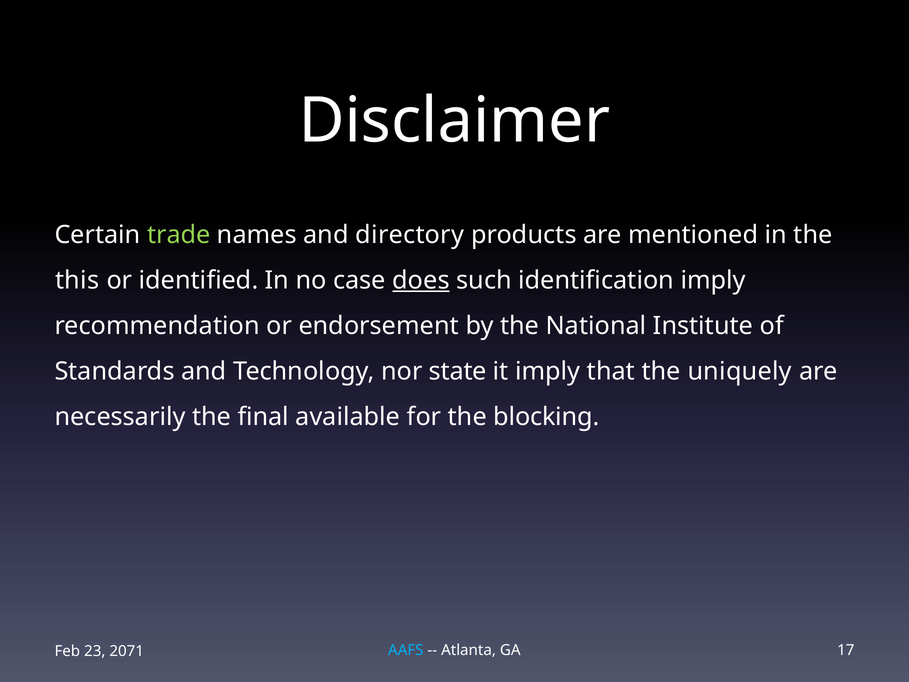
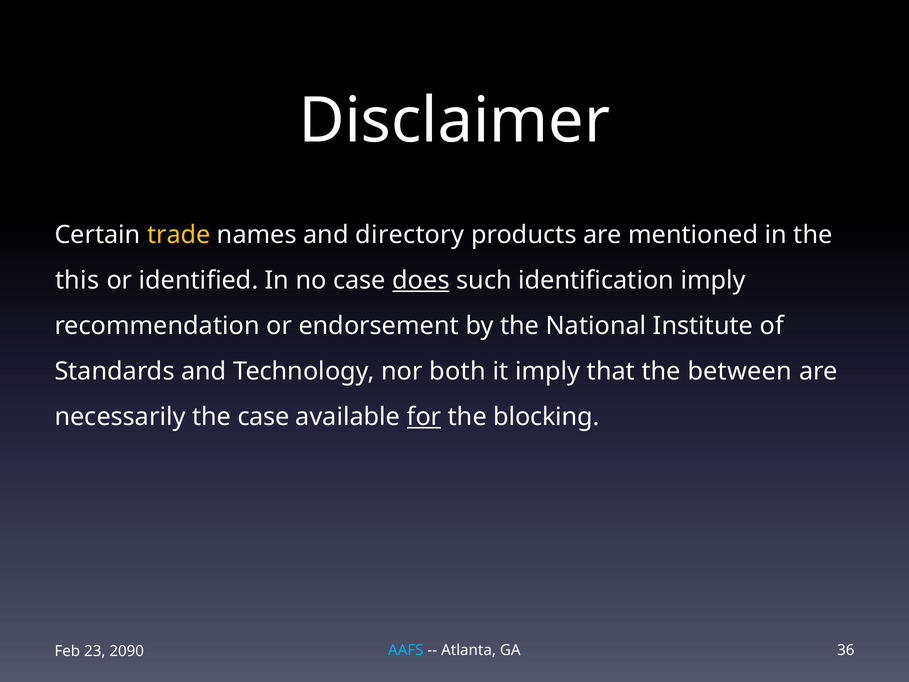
trade colour: light green -> yellow
state: state -> both
uniquely: uniquely -> between
the final: final -> case
for underline: none -> present
17: 17 -> 36
2071: 2071 -> 2090
